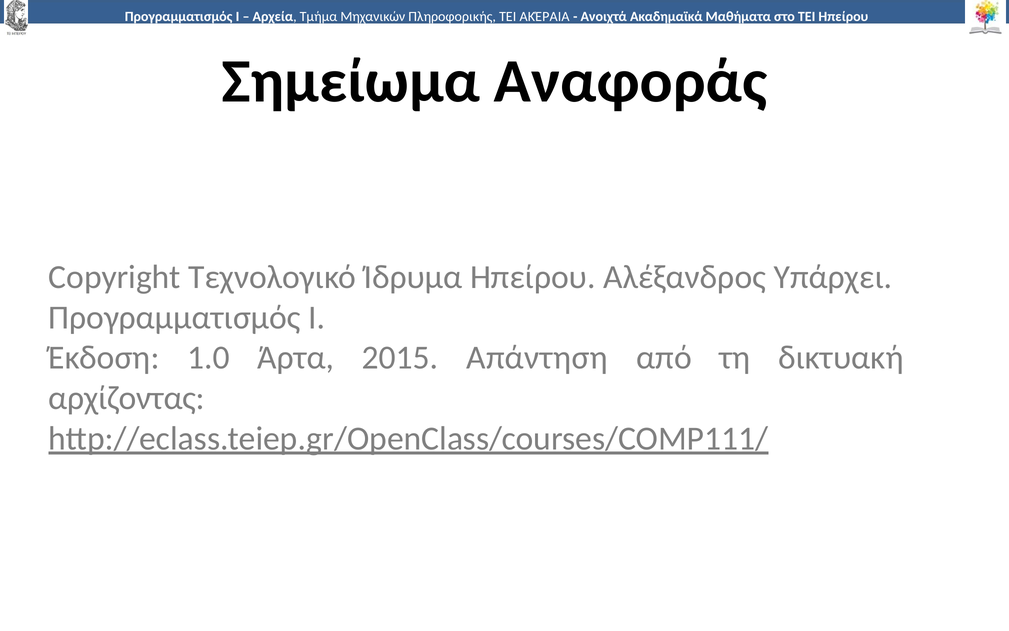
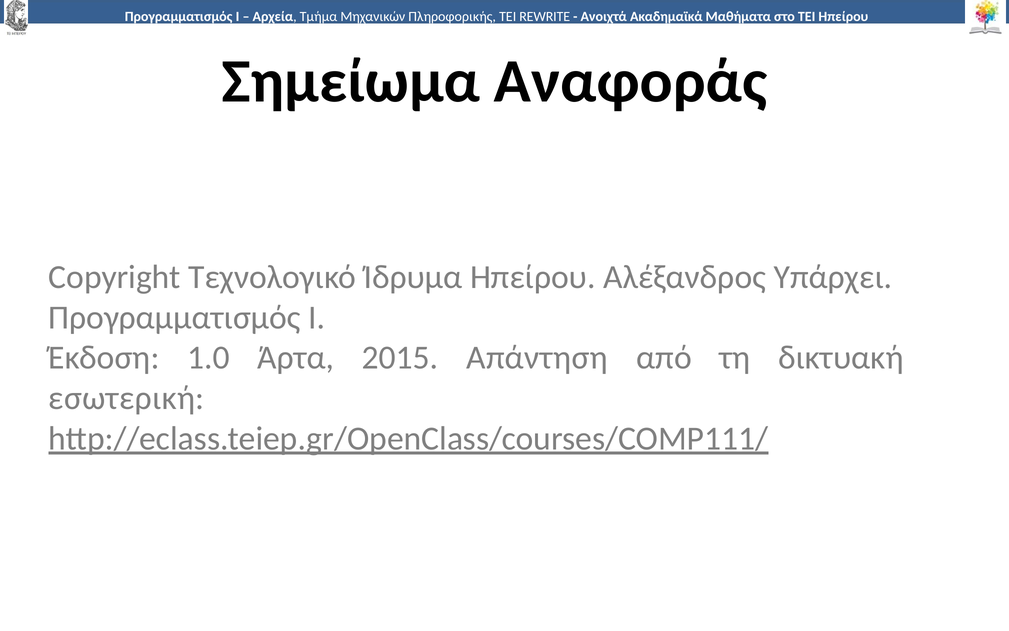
ΑΚΈΡΑΙΑ: ΑΚΈΡΑΙΑ -> REWRITE
αρχίζοντας: αρχίζοντας -> εσωτερική
